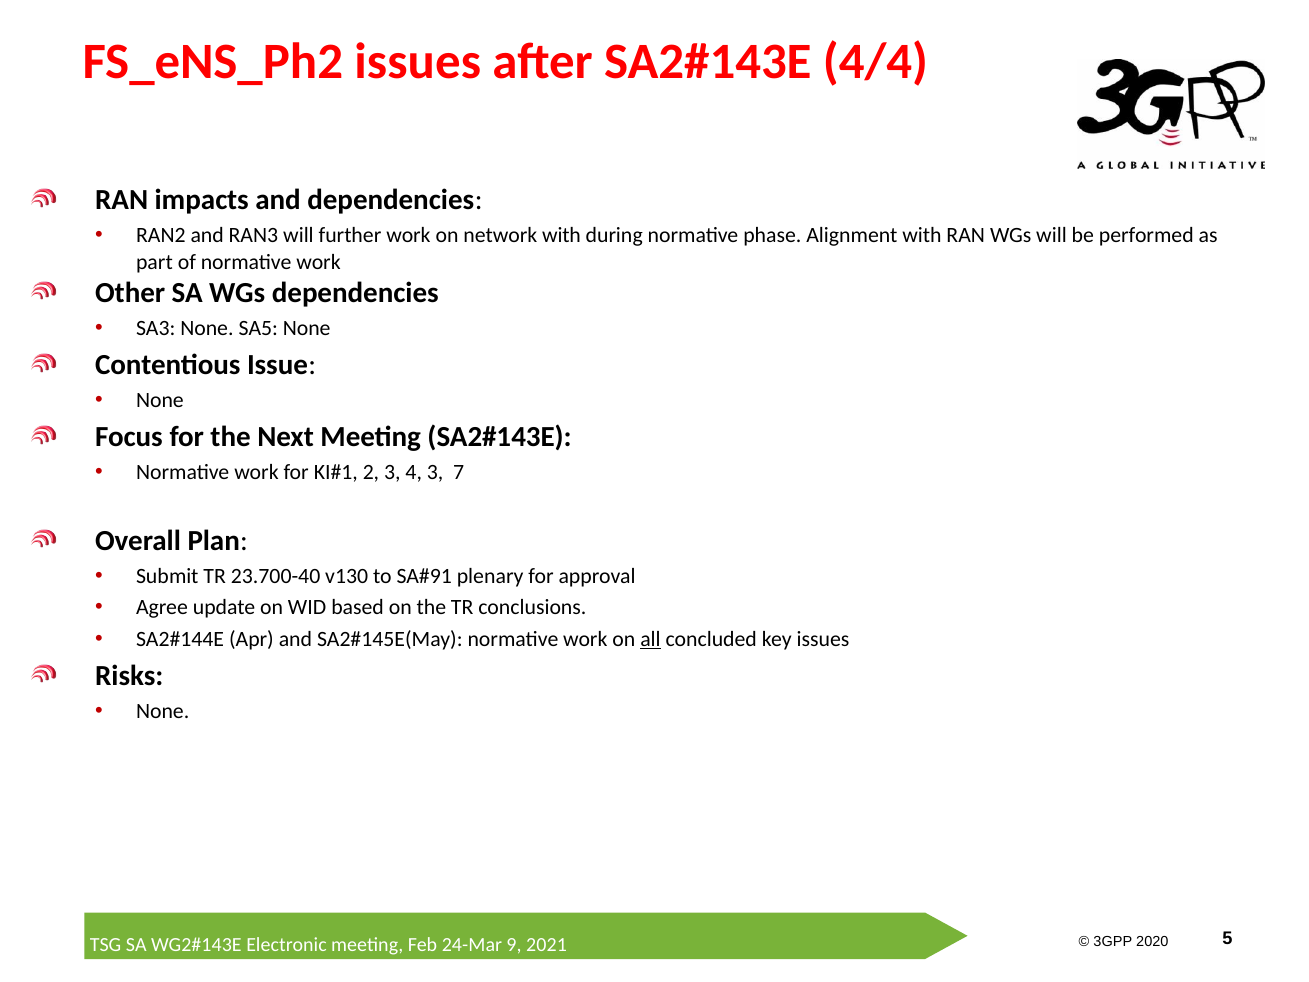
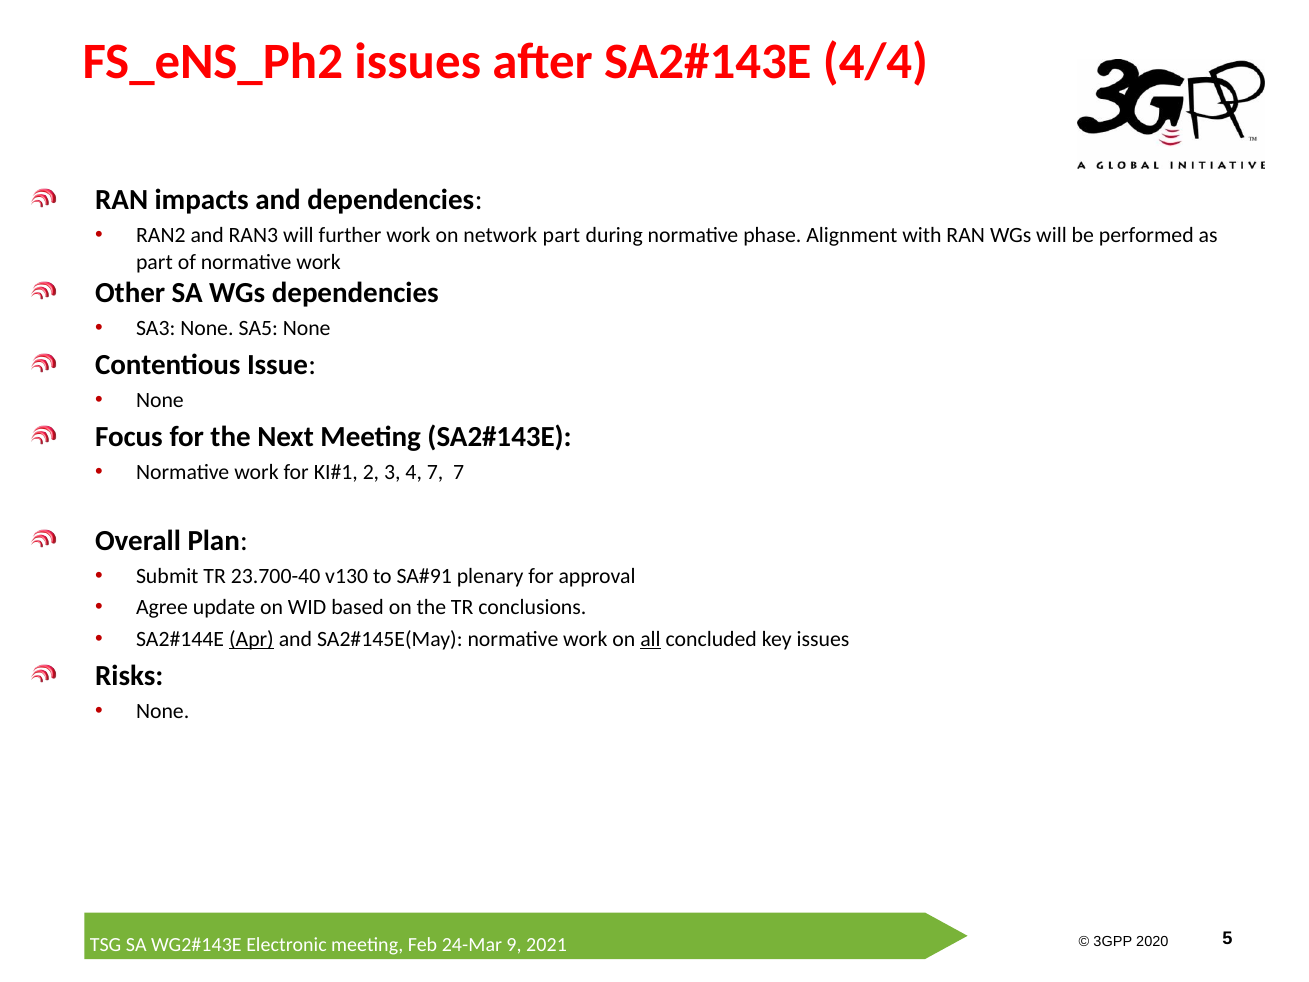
network with: with -> part
4 3: 3 -> 7
Apr underline: none -> present
